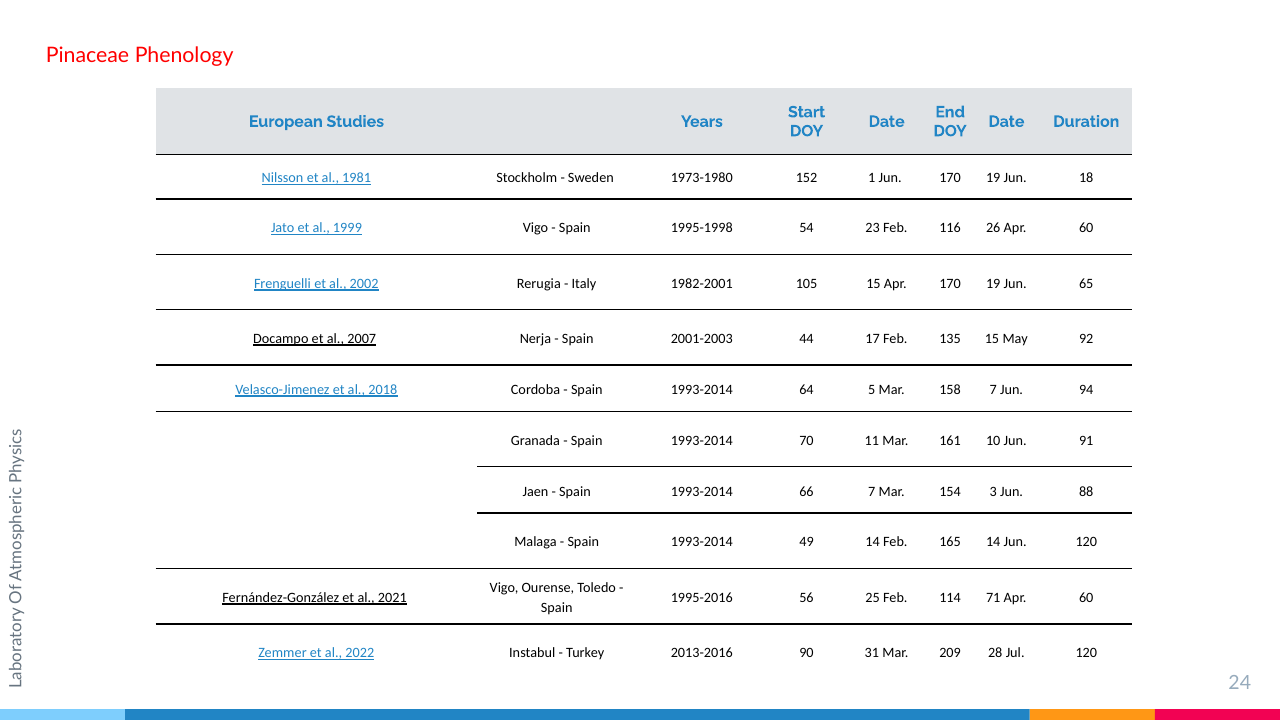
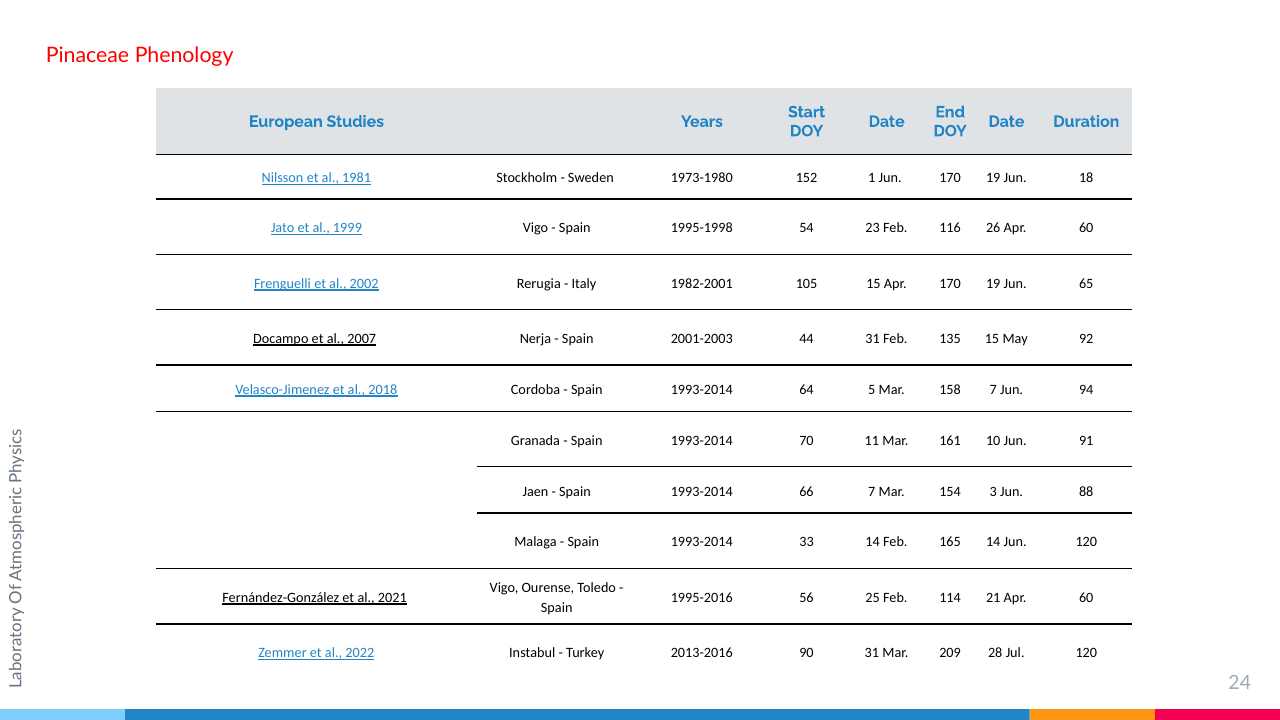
44 17: 17 -> 31
49: 49 -> 33
71: 71 -> 21
